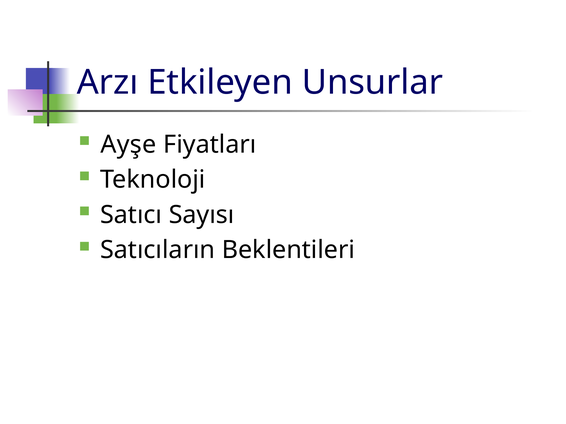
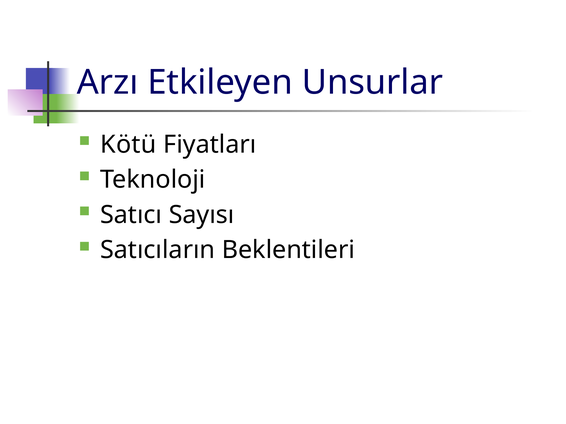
Ayşe: Ayşe -> Kötü
